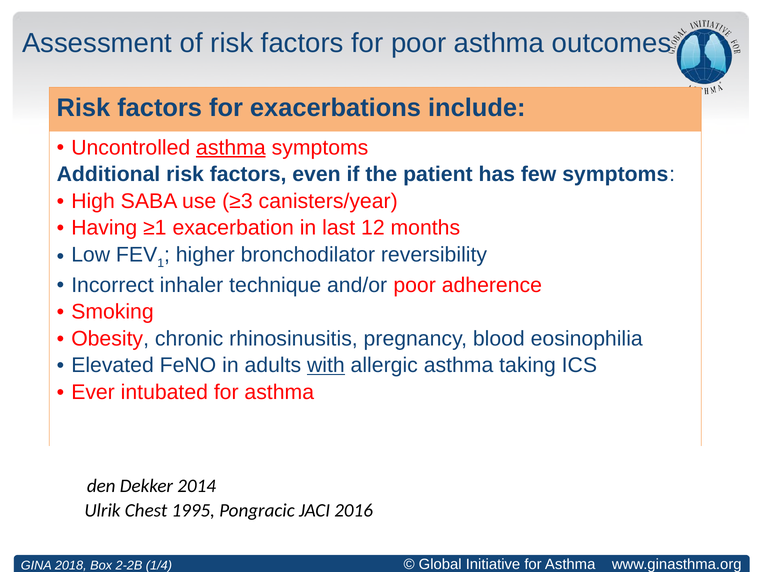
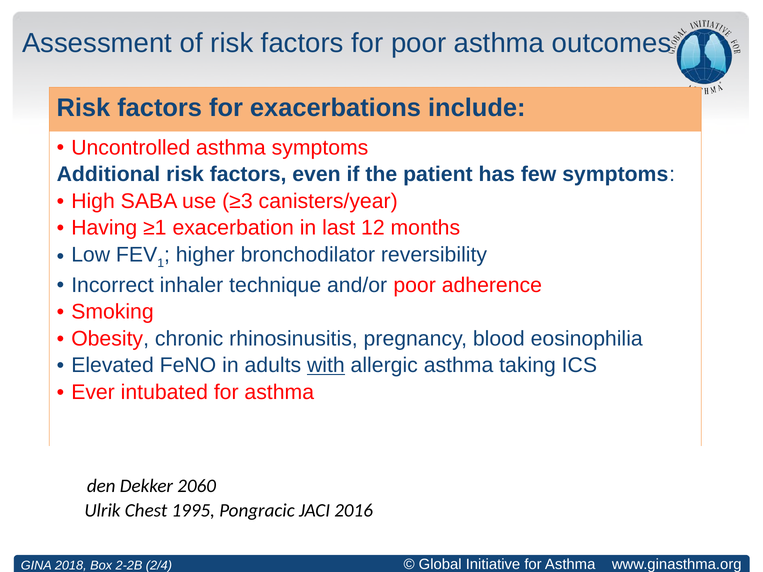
asthma at (231, 148) underline: present -> none
2014: 2014 -> 2060
1/4: 1/4 -> 2/4
